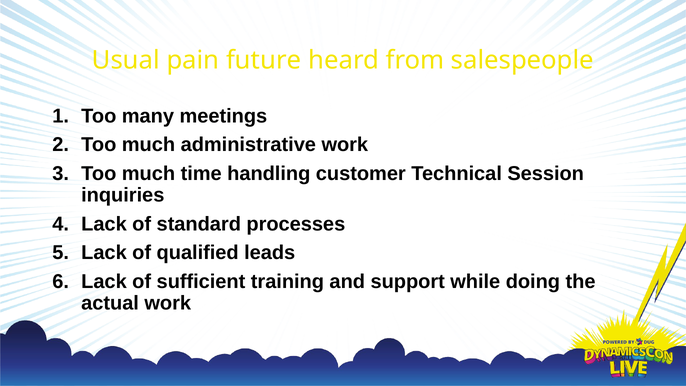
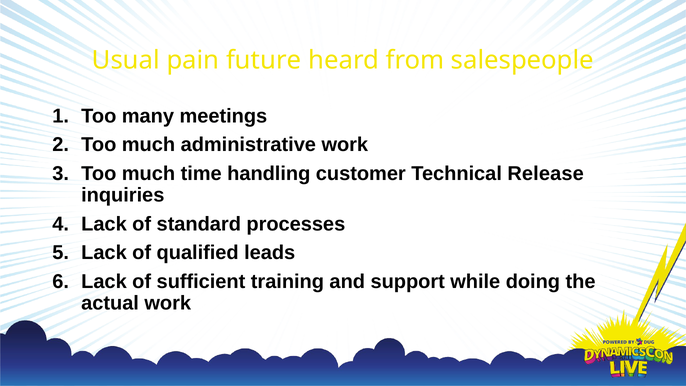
Session: Session -> Release
